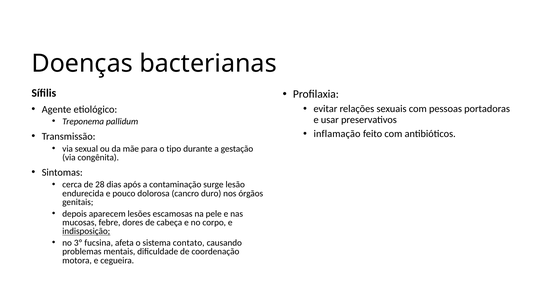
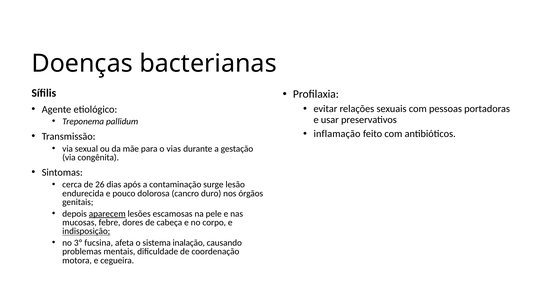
tipo: tipo -> vias
28: 28 -> 26
aparecem underline: none -> present
contato: contato -> inalação
